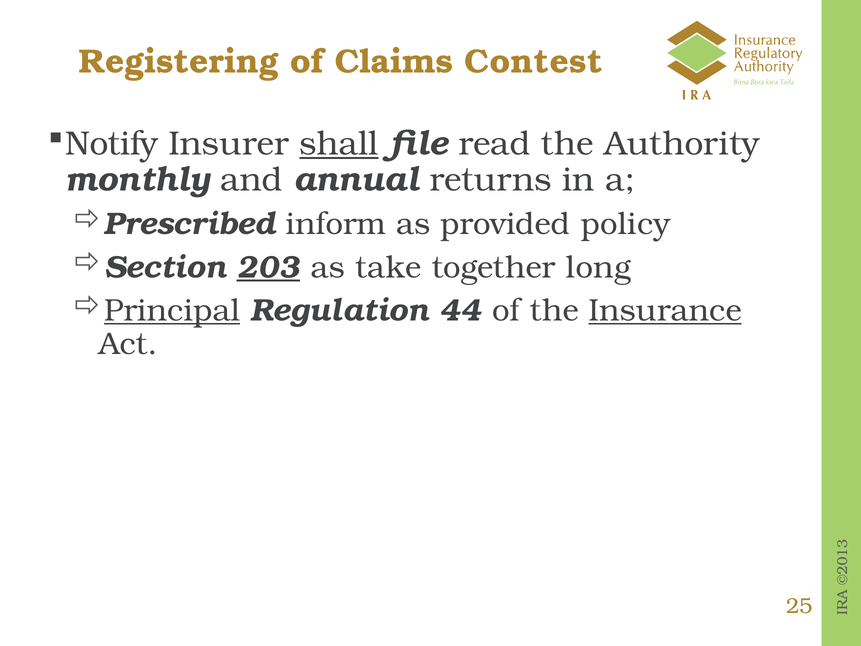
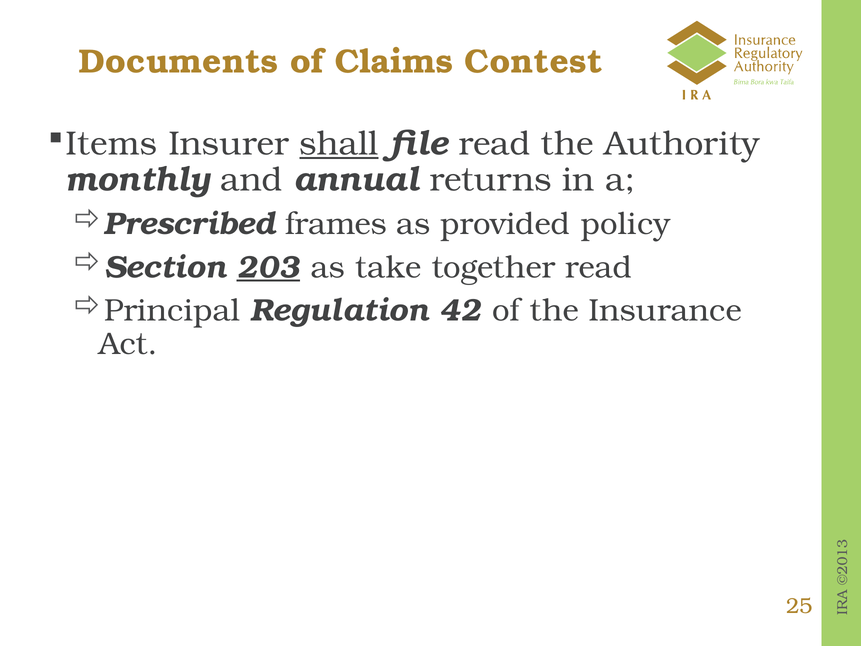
Registering: Registering -> Documents
Notify: Notify -> Items
inform: inform -> frames
together long: long -> read
Principal underline: present -> none
44: 44 -> 42
Insurance underline: present -> none
